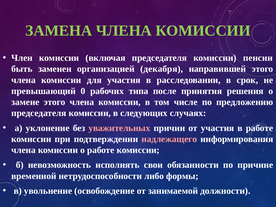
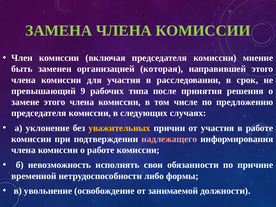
пенсии: пенсии -> мнение
декабря: декабря -> которая
0: 0 -> 9
уважительных colour: pink -> yellow
